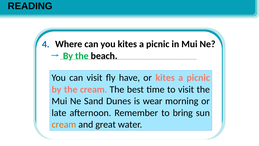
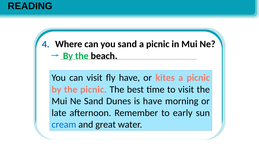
you kites: kites -> sand
the cream: cream -> picnic
is wear: wear -> have
bring: bring -> early
cream at (64, 124) colour: orange -> blue
